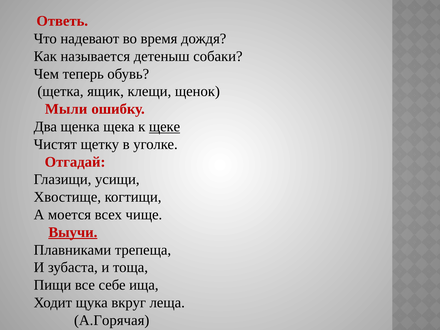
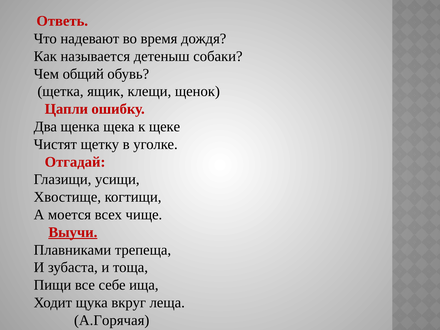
теперь: теперь -> общий
Мыли: Мыли -> Цапли
щеке underline: present -> none
